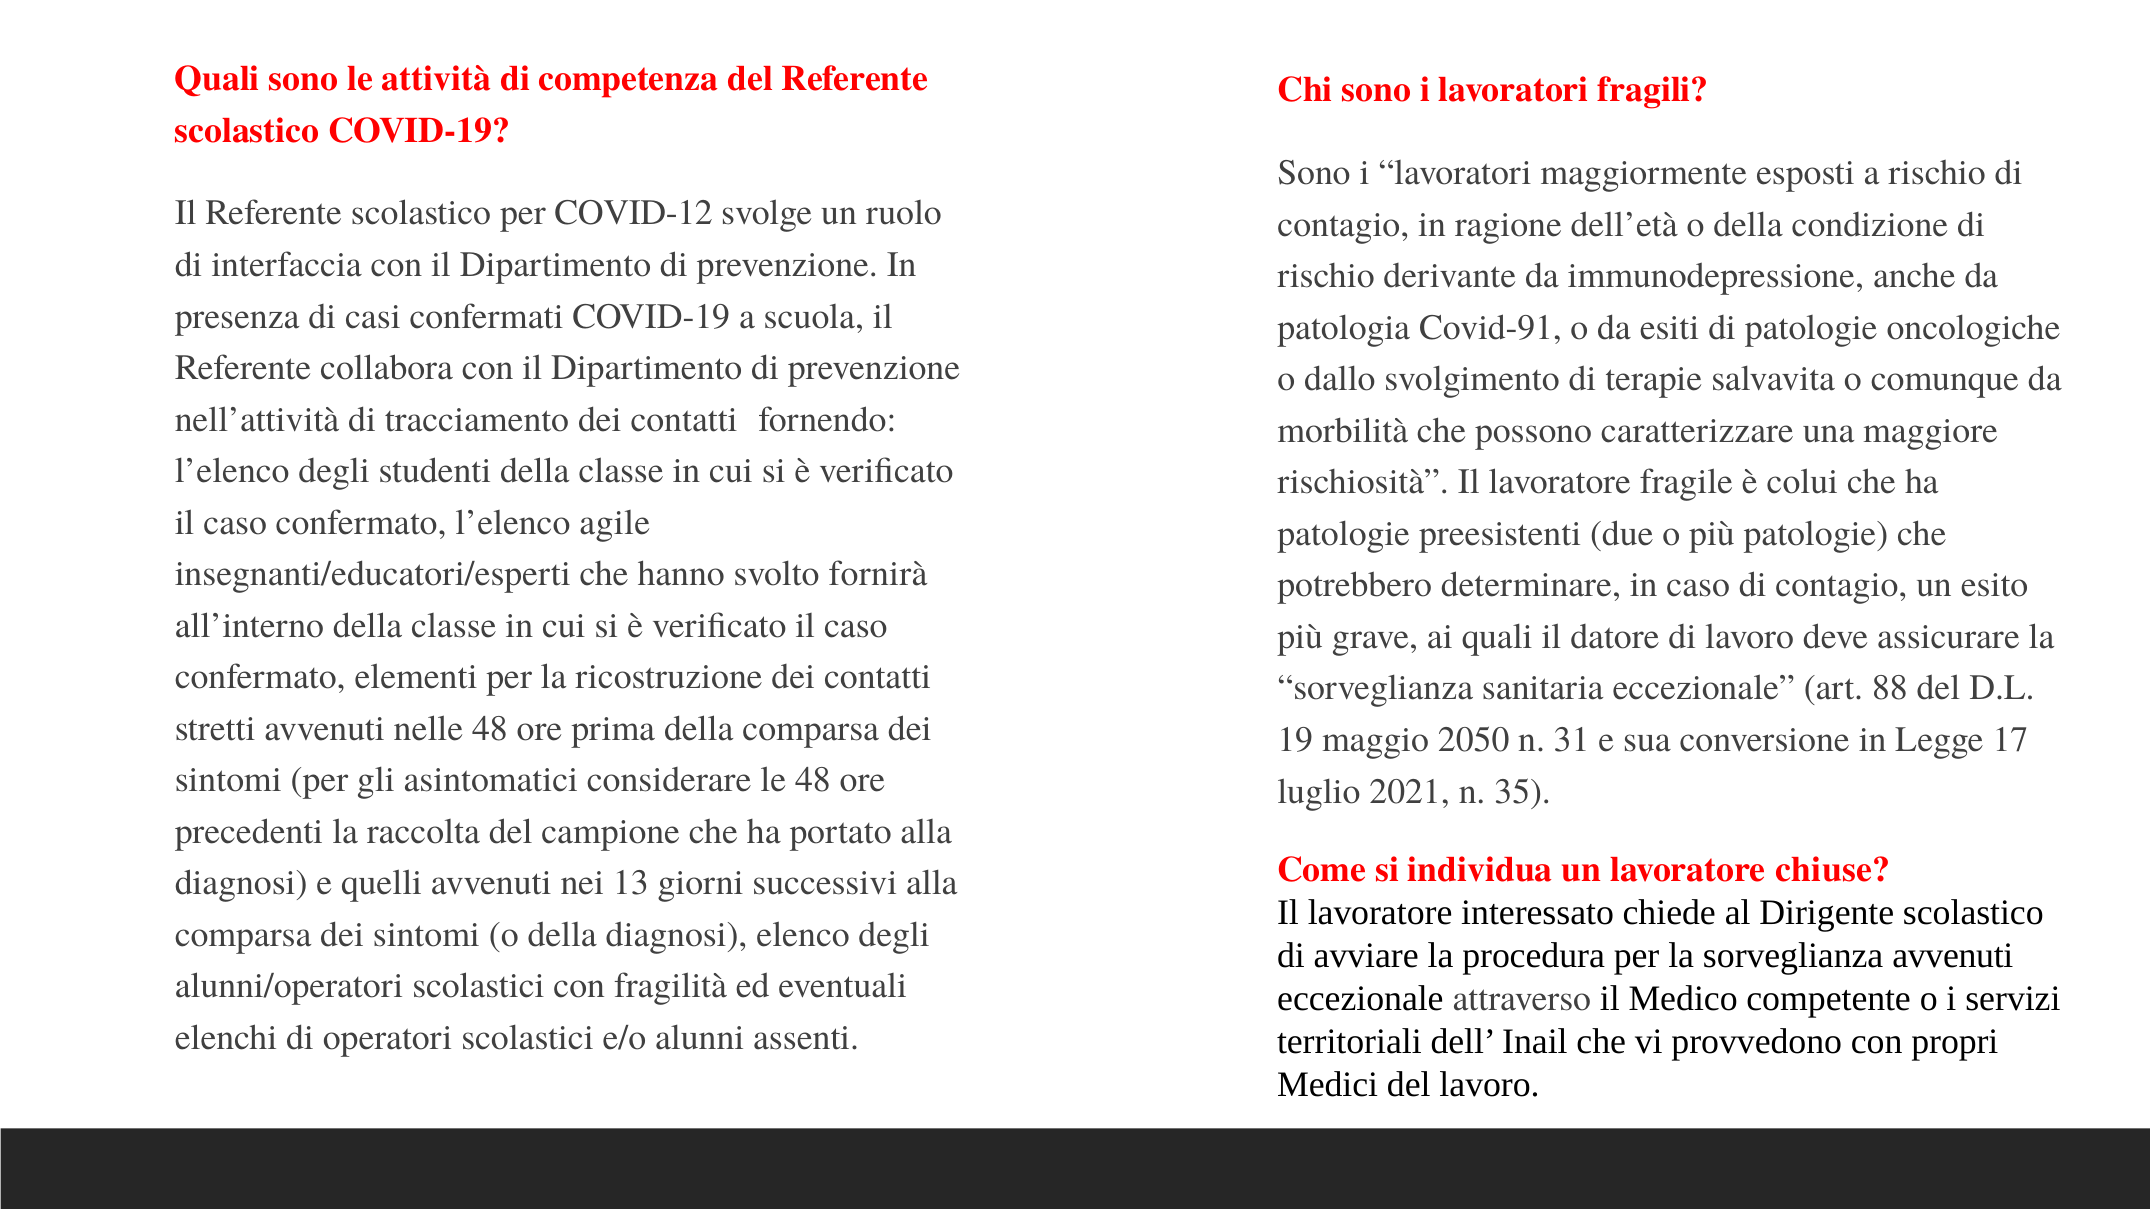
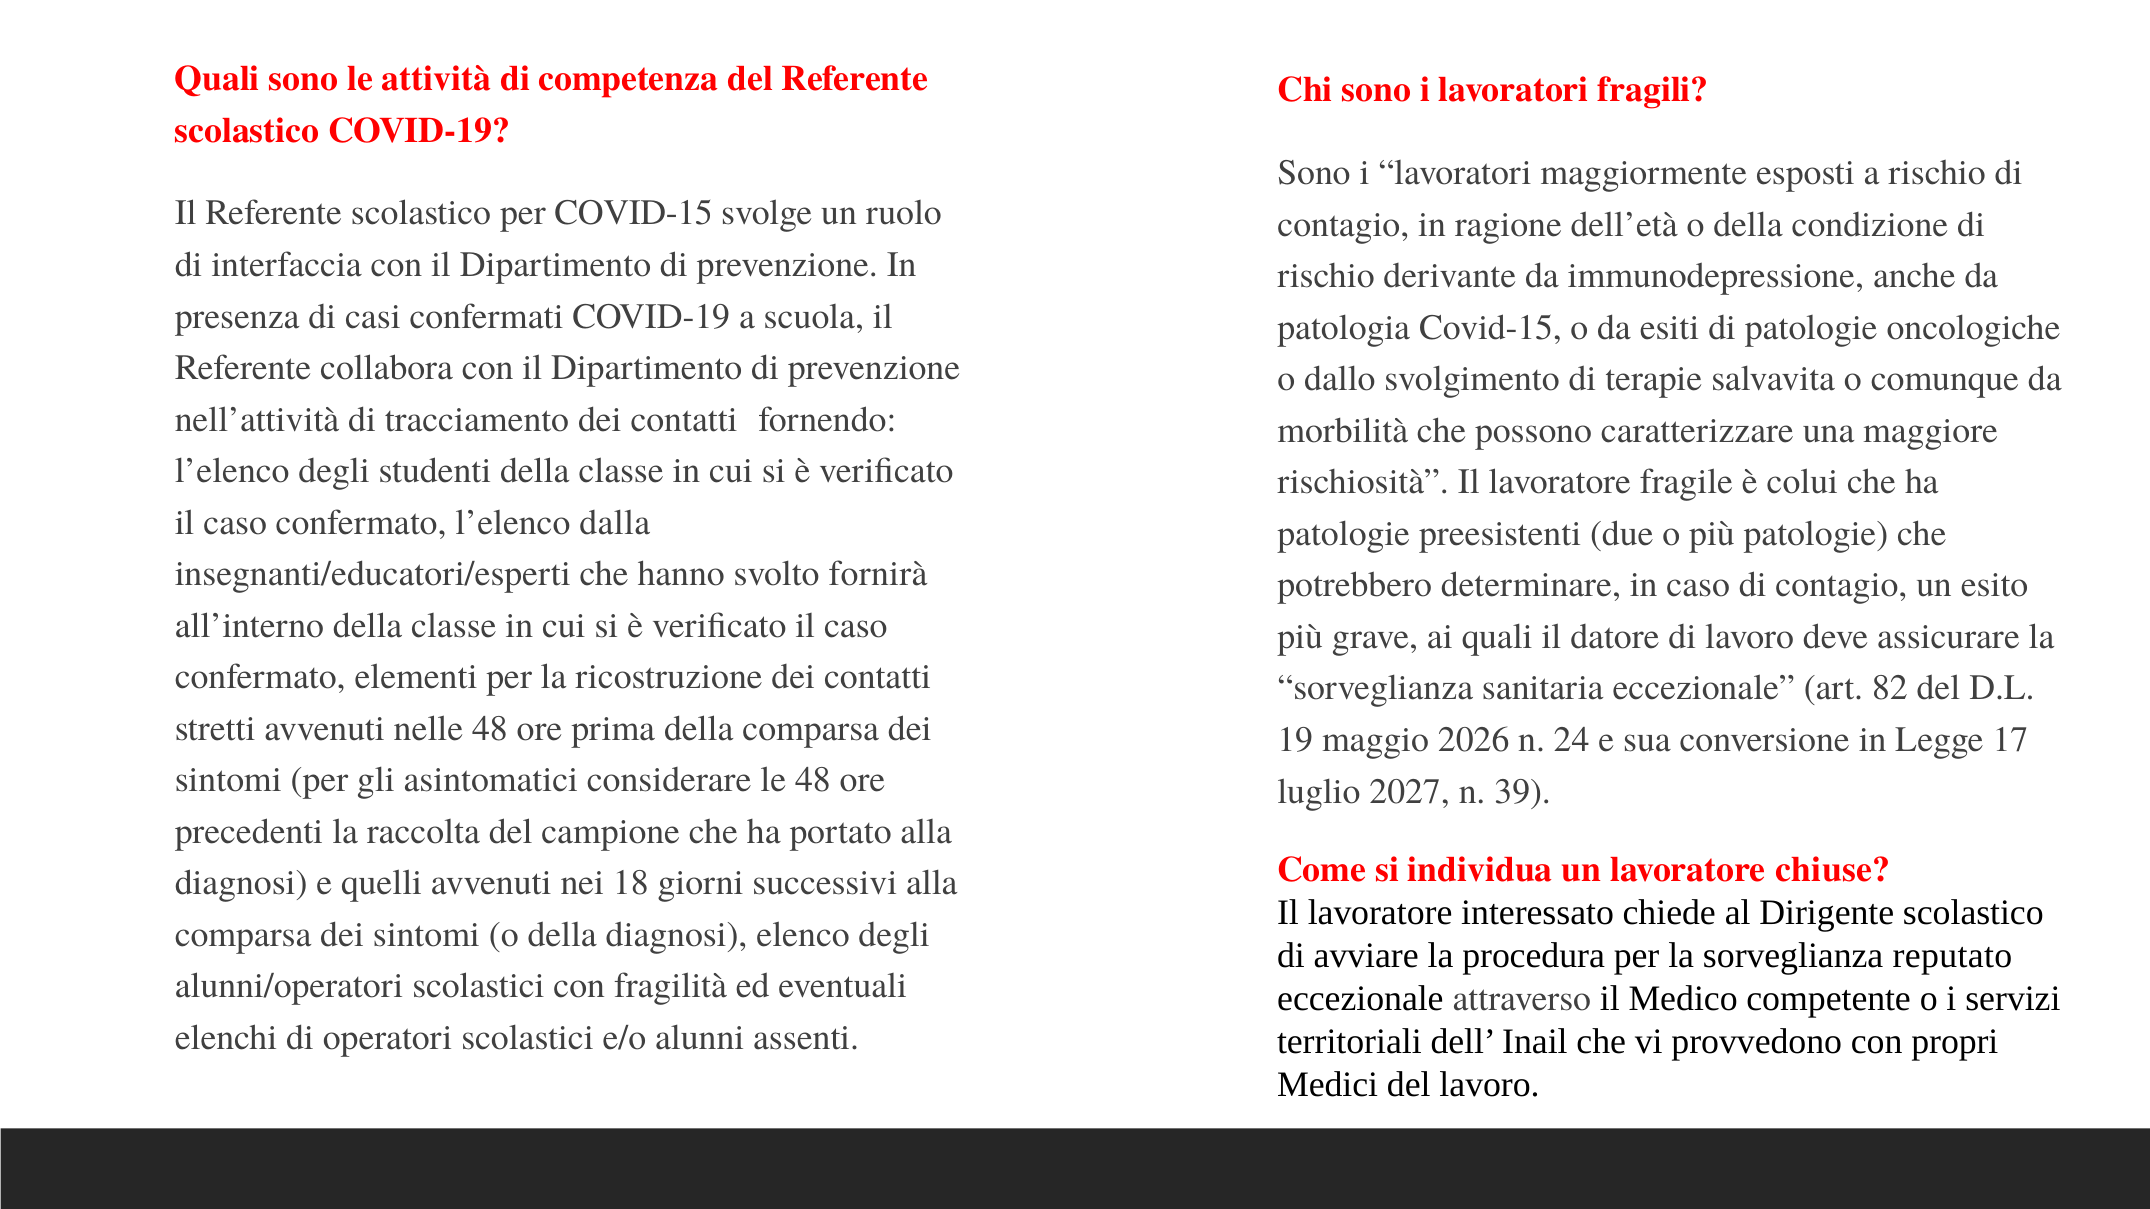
per COVID-12: COVID-12 -> COVID-15
patologia Covid-91: Covid-91 -> Covid-15
agile: agile -> dalla
88: 88 -> 82
2050: 2050 -> 2026
31: 31 -> 24
2021: 2021 -> 2027
35: 35 -> 39
13: 13 -> 18
sorveglianza avvenuti: avvenuti -> reputato
